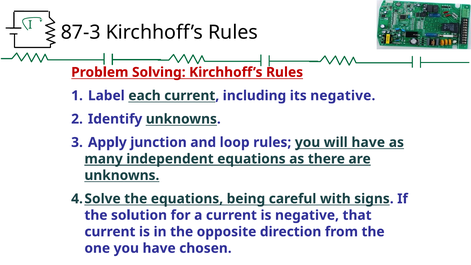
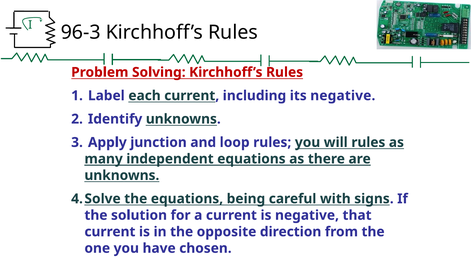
87-3: 87-3 -> 96-3
will have: have -> rules
